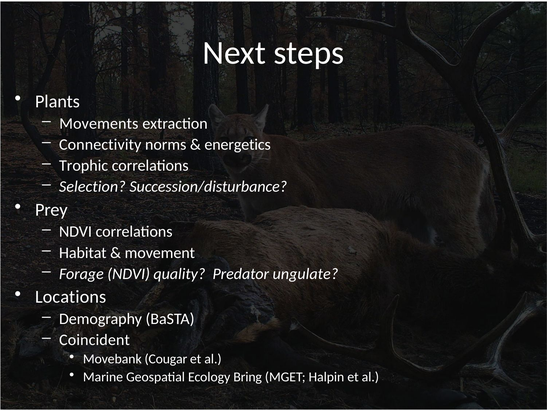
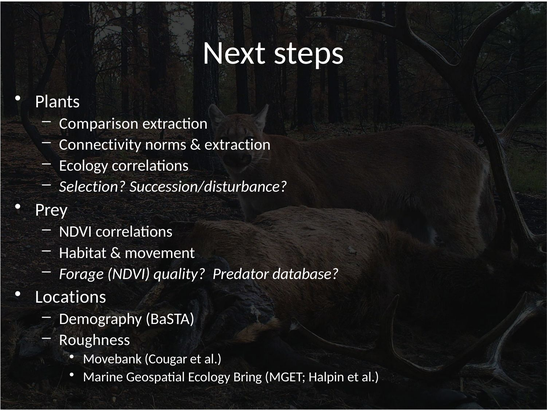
Movements: Movements -> Comparison
energetics at (238, 145): energetics -> extraction
Trophic at (84, 166): Trophic -> Ecology
ungulate: ungulate -> database
Coincident: Coincident -> Roughness
